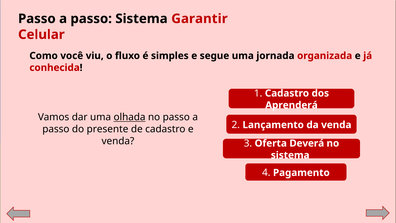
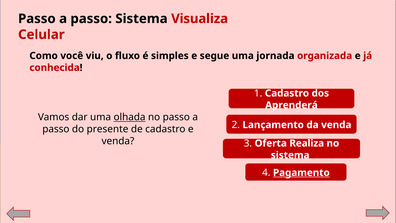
Garantir: Garantir -> Visualiza
Deverá: Deverá -> Realiza
Pagamento underline: none -> present
